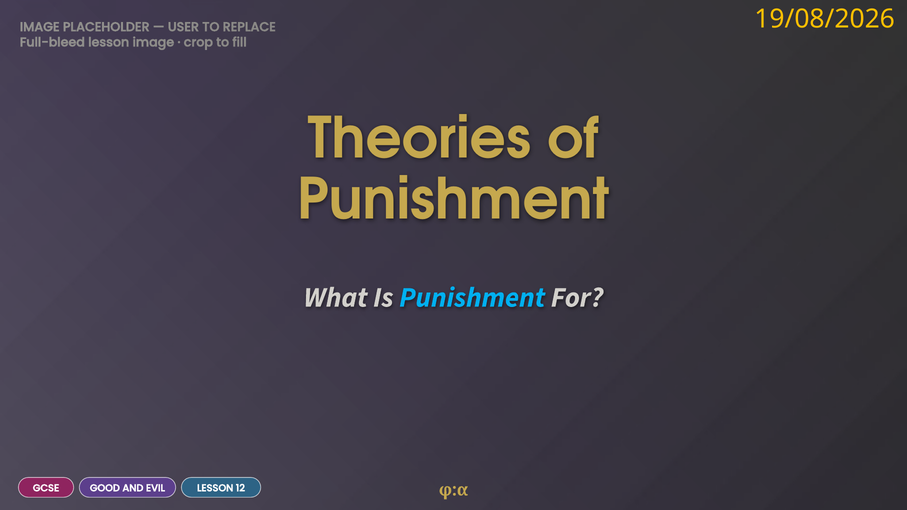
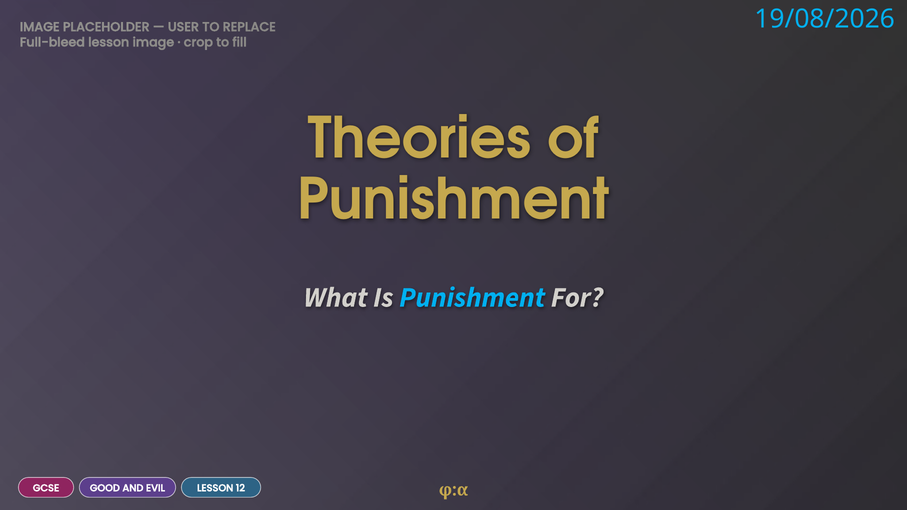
19/08/2026 colour: yellow -> light blue
